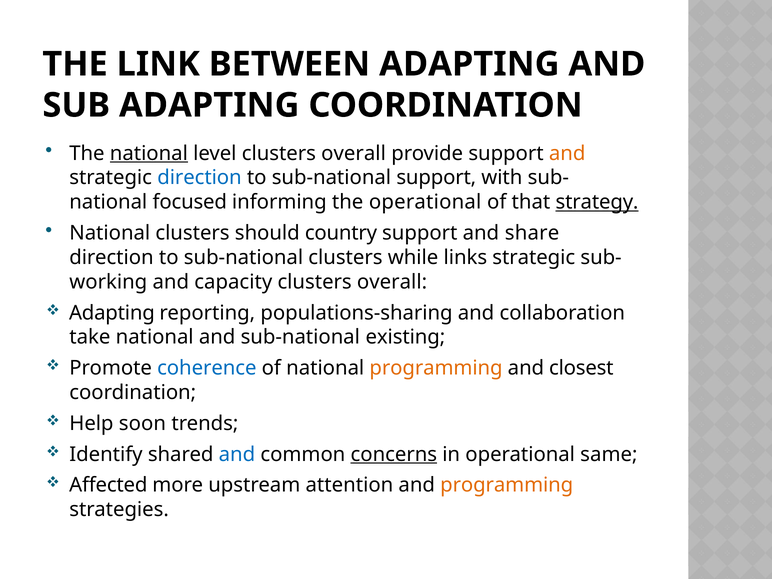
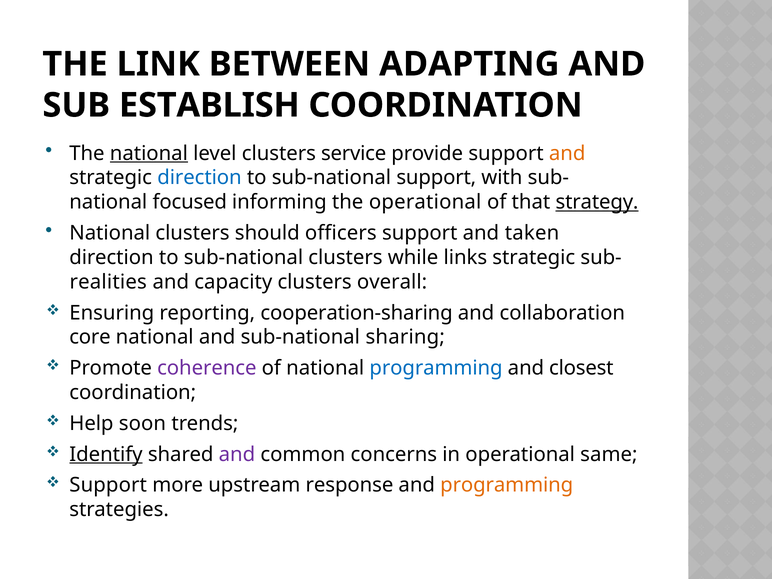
SUB ADAPTING: ADAPTING -> ESTABLISH
level clusters overall: overall -> service
country: country -> officers
share: share -> taken
working: working -> realities
Adapting at (112, 313): Adapting -> Ensuring
populations-sharing: populations-sharing -> cooperation-sharing
take: take -> core
existing: existing -> sharing
coherence colour: blue -> purple
programming at (436, 368) colour: orange -> blue
Identify underline: none -> present
and at (237, 454) colour: blue -> purple
concerns underline: present -> none
Affected at (108, 485): Affected -> Support
attention: attention -> response
